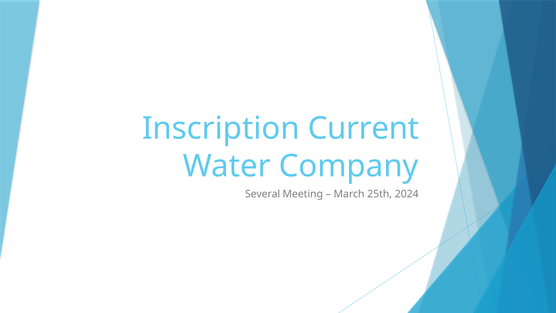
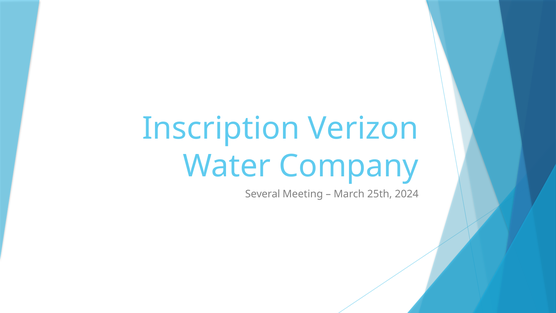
Current: Current -> Verizon
